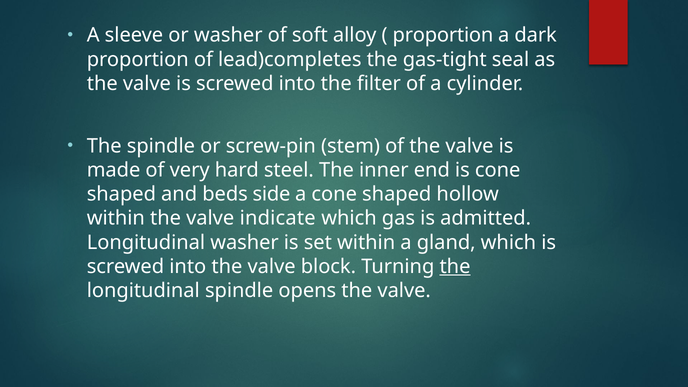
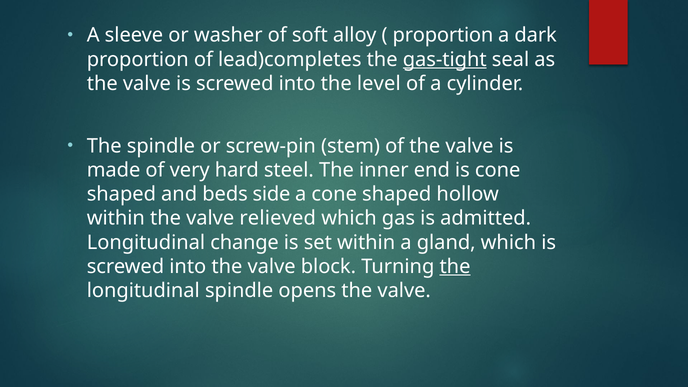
gas-tight underline: none -> present
filter: filter -> level
indicate: indicate -> relieved
Longitudinal washer: washer -> change
